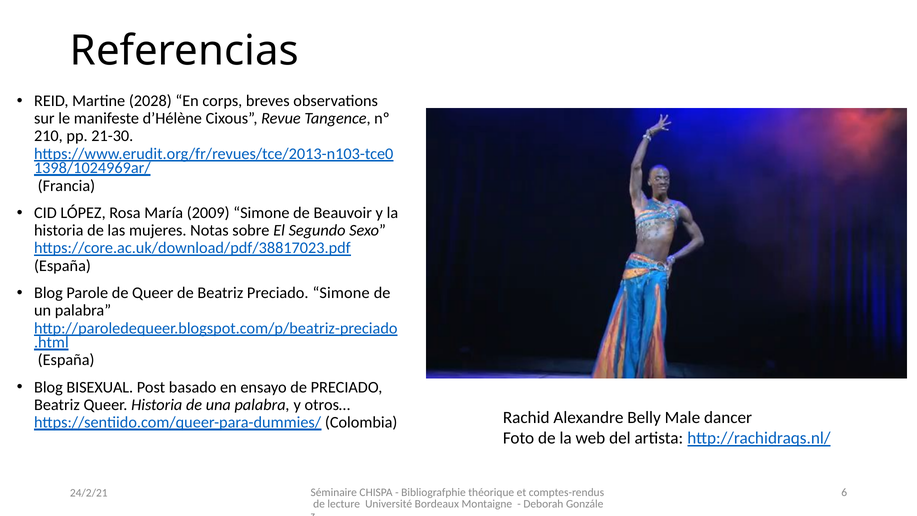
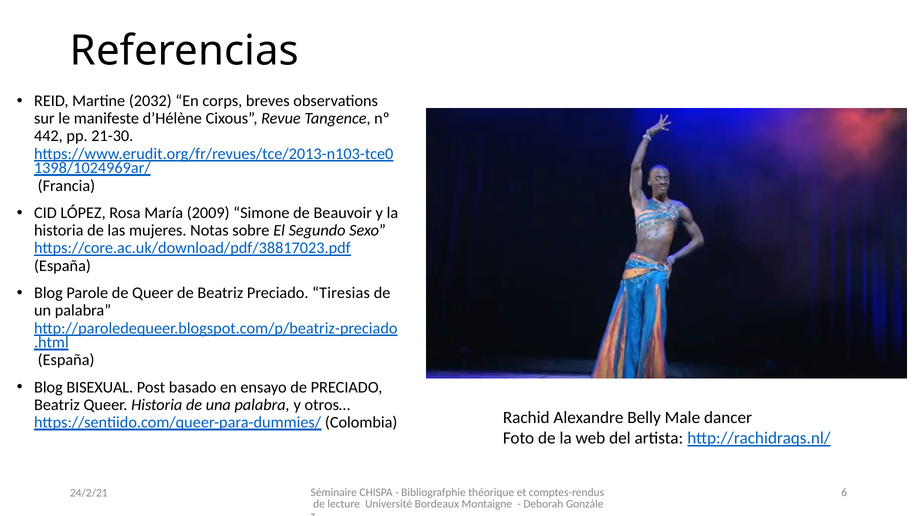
2028: 2028 -> 2032
210: 210 -> 442
Preciado Simone: Simone -> Tiresias
